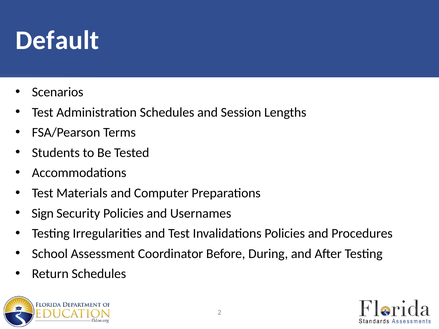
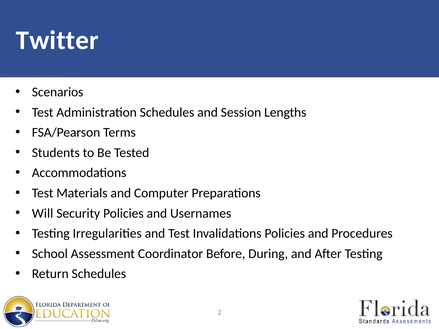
Default: Default -> Twitter
Sign: Sign -> Will
